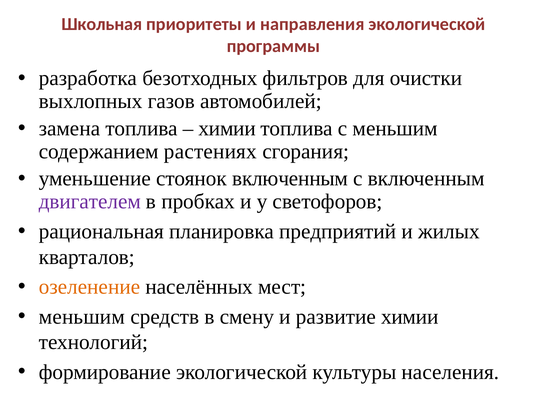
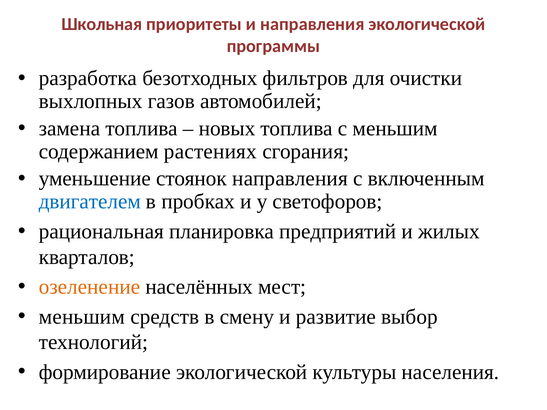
химии at (227, 128): химии -> новых
стоянок включенным: включенным -> направления
двигателем colour: purple -> blue
развитие химии: химии -> выбор
